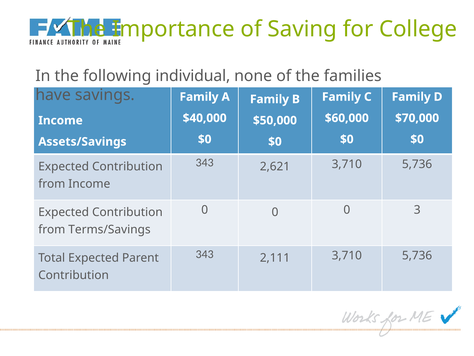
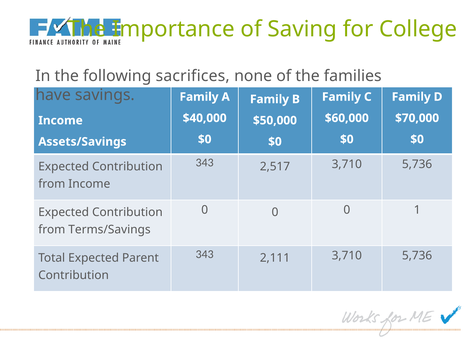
individual: individual -> sacrifices
2,621: 2,621 -> 2,517
3: 3 -> 1
